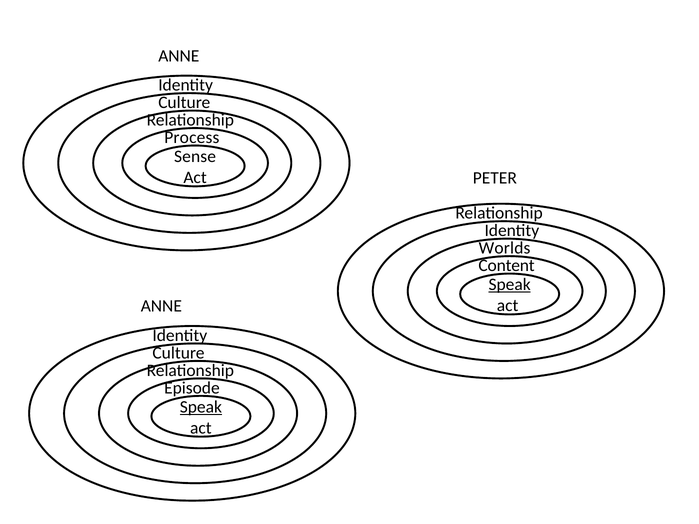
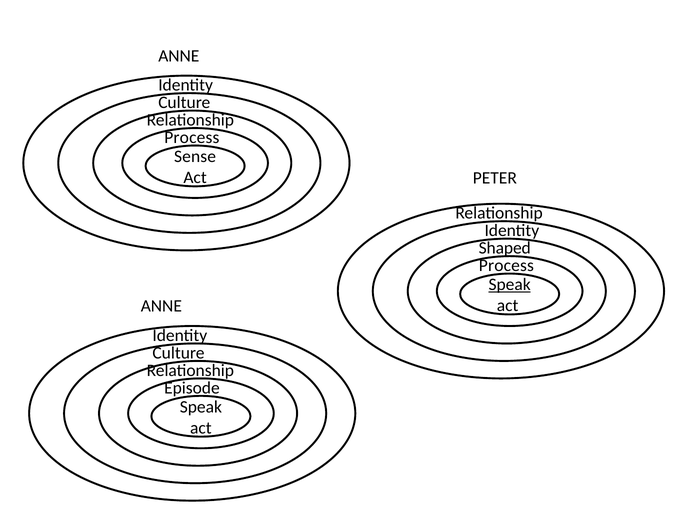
Worlds: Worlds -> Shaped
Content at (507, 266): Content -> Process
Speak at (201, 407) underline: present -> none
